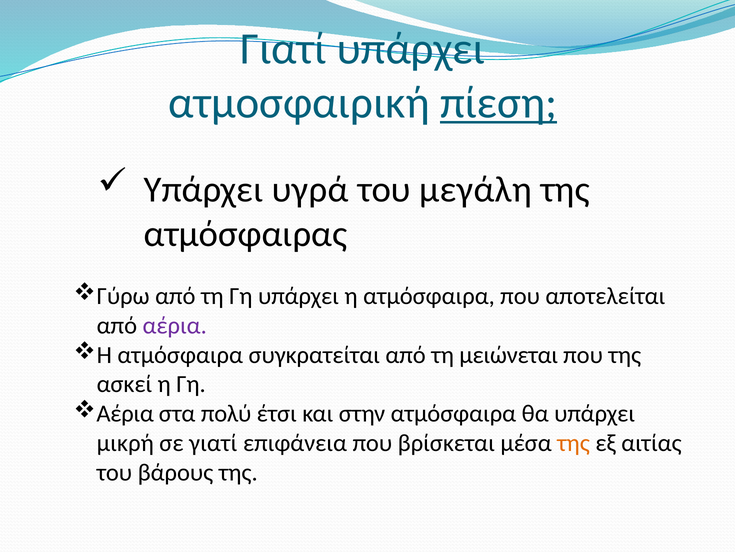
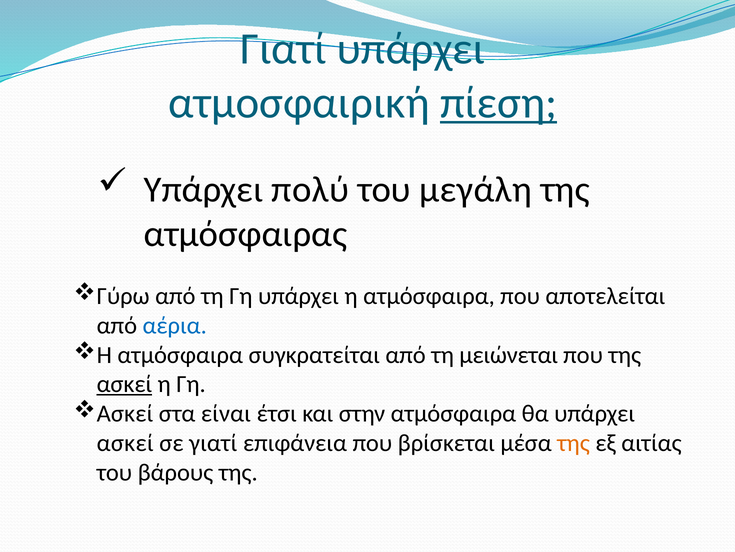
υγρά: υγρά -> πολύ
αέρια at (175, 325) colour: purple -> blue
ασκεί at (124, 384) underline: none -> present
Αέρια at (125, 413): Αέρια -> Ασκεί
πολύ: πολύ -> είναι
μικρή at (125, 443): μικρή -> ασκεί
